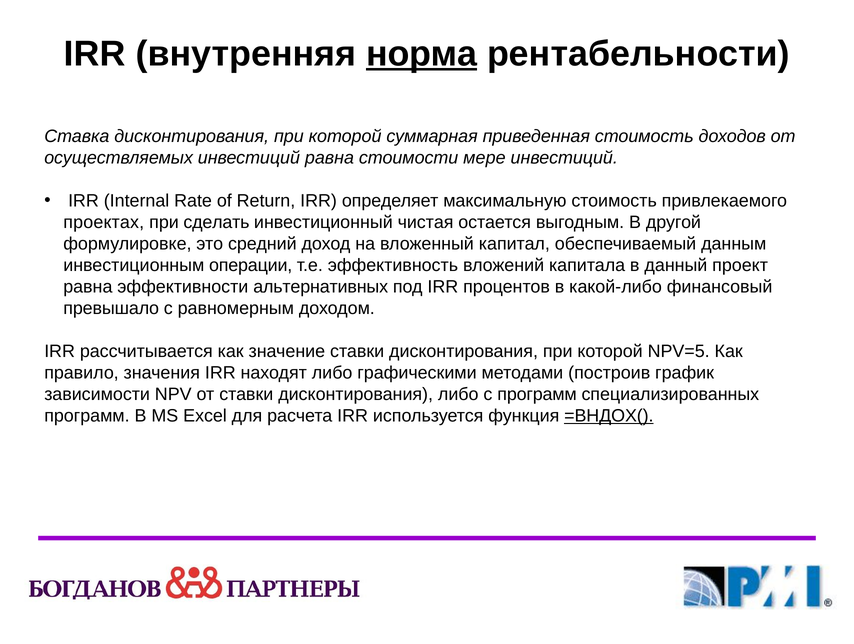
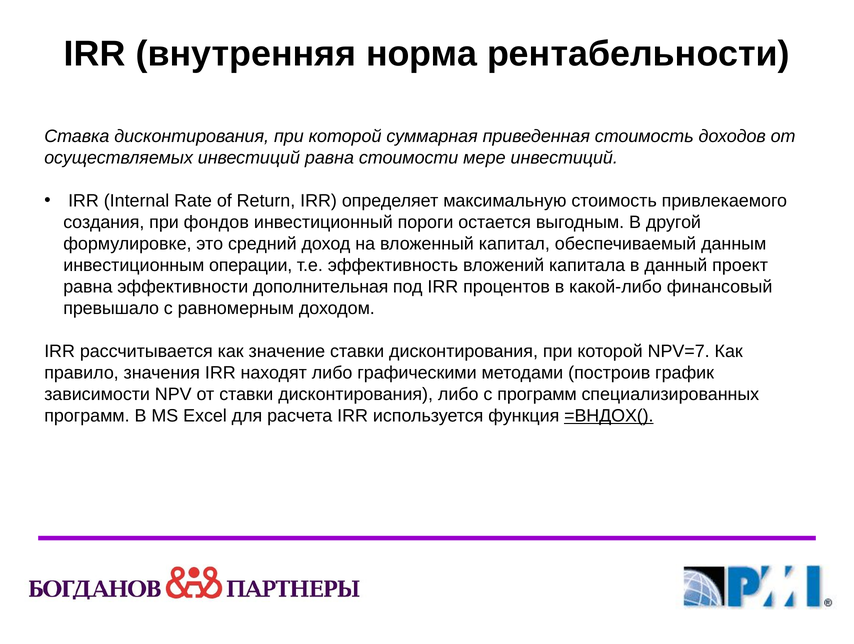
норма underline: present -> none
проектах: проектах -> создания
сделать: сделать -> фондов
чистая: чистая -> пороги
альтернативных: альтернативных -> дополнительная
NPV=5: NPV=5 -> NPV=7
